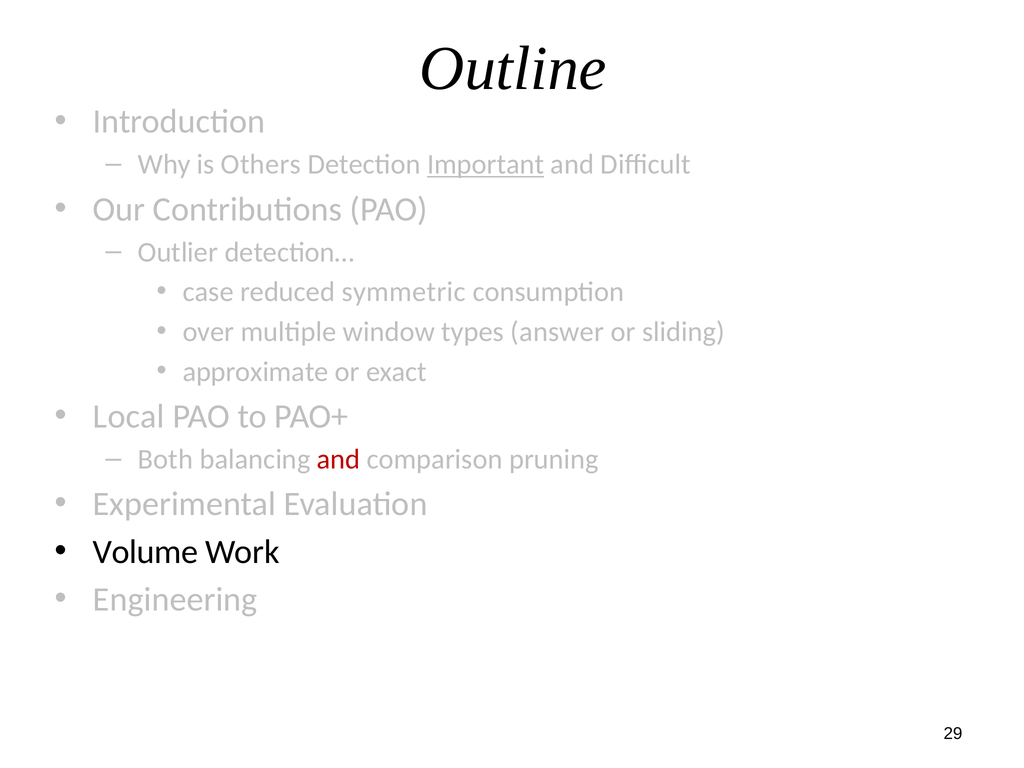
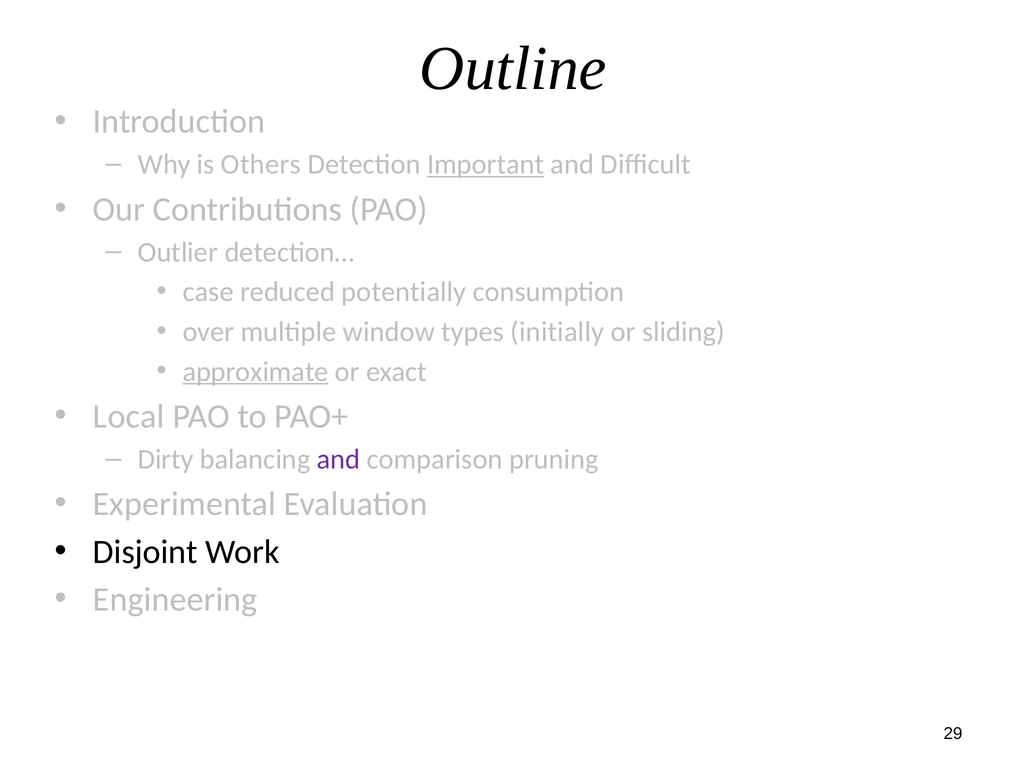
symmetric: symmetric -> potentially
answer: answer -> initially
approximate underline: none -> present
Both: Both -> Dirty
and at (339, 459) colour: red -> purple
Volume: Volume -> Disjoint
